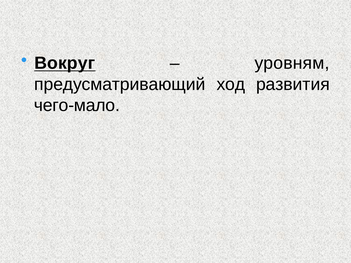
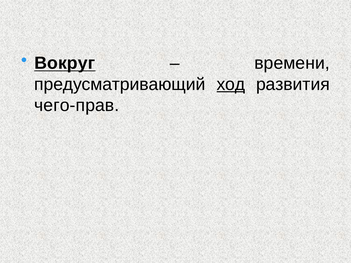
уровням: уровням -> времени
ход underline: none -> present
чего-мало: чего-мало -> чего-прав
